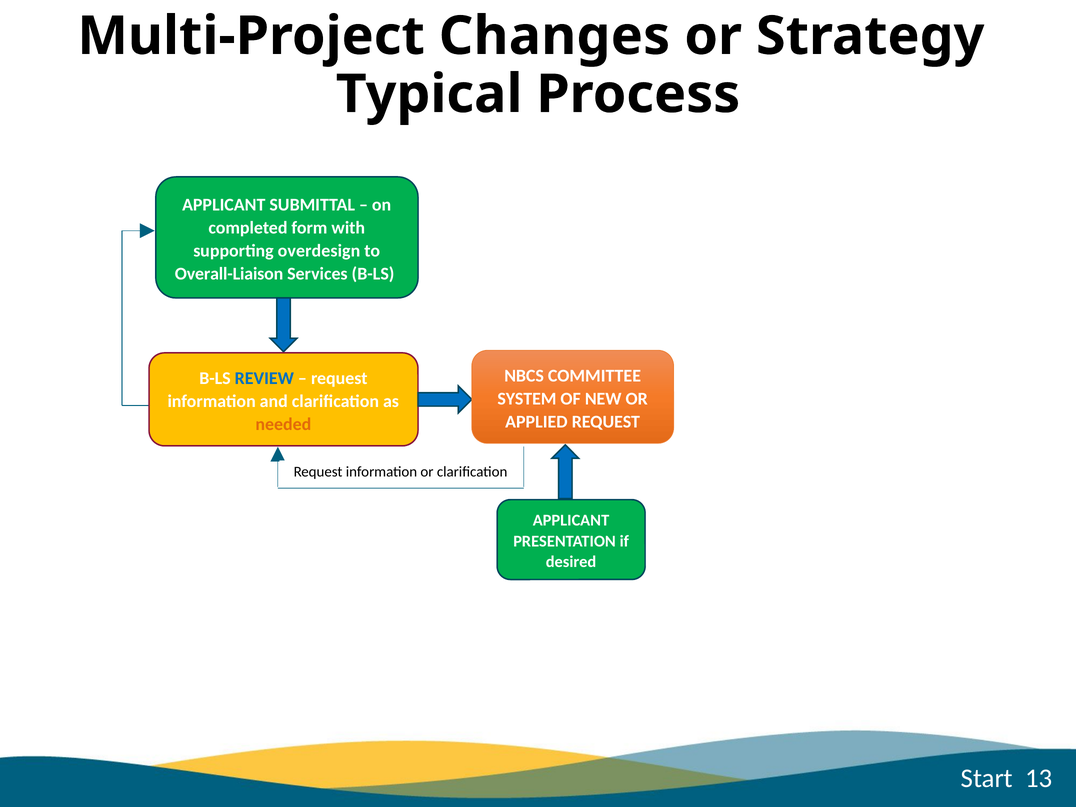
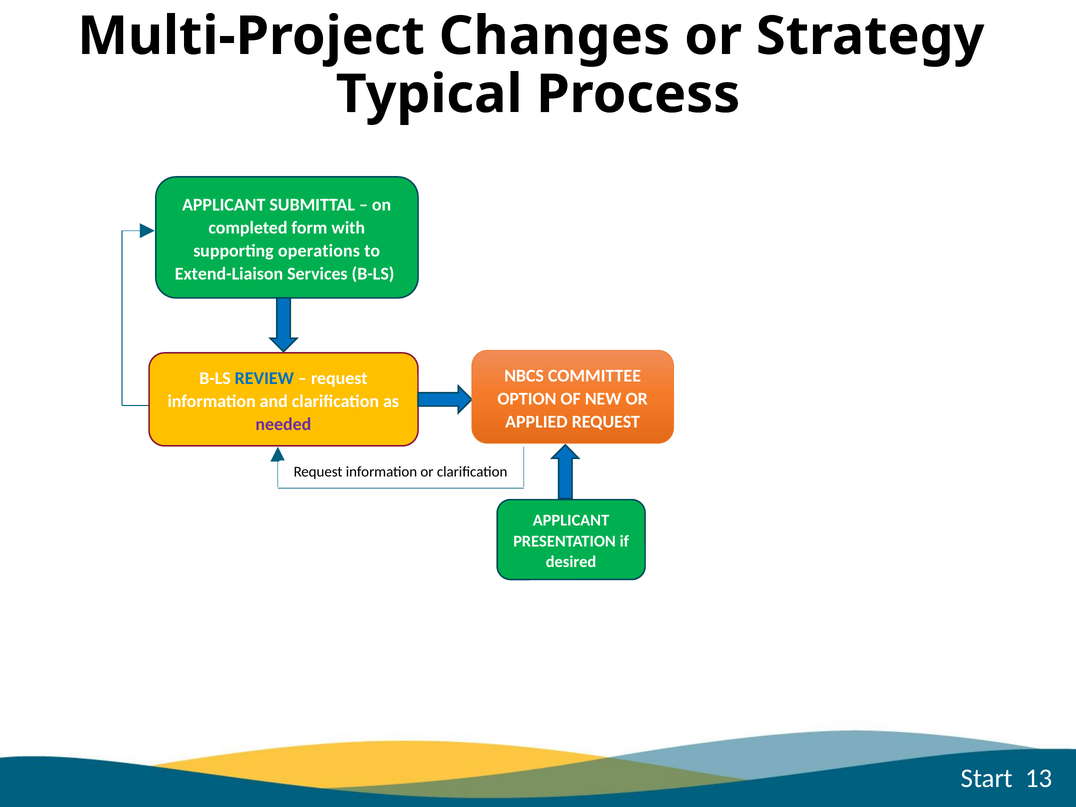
overdesign: overdesign -> operations
Overall-Liaison: Overall-Liaison -> Extend-Liaison
SYSTEM: SYSTEM -> OPTION
needed colour: orange -> purple
